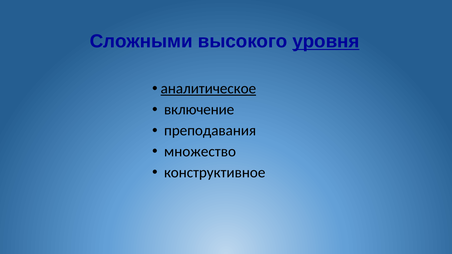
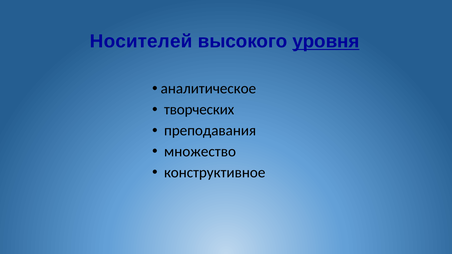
Сложными: Сложными -> Носителей
аналитическое underline: present -> none
включение: включение -> творческих
